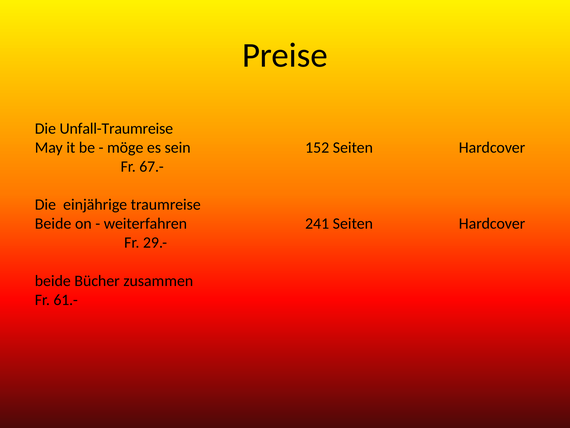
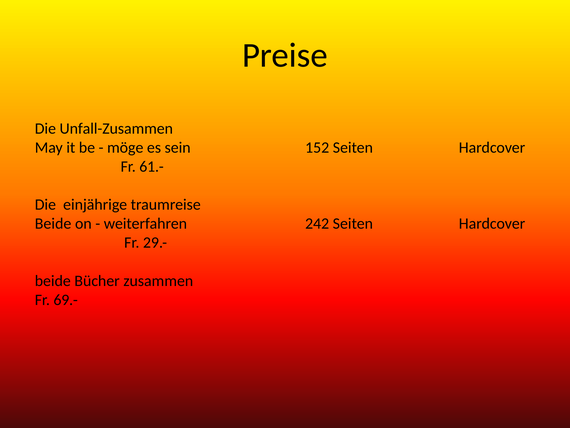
Unfall-Traumreise: Unfall-Traumreise -> Unfall-Zusammen
67.-: 67.- -> 61.-
241: 241 -> 242
61.-: 61.- -> 69.-
